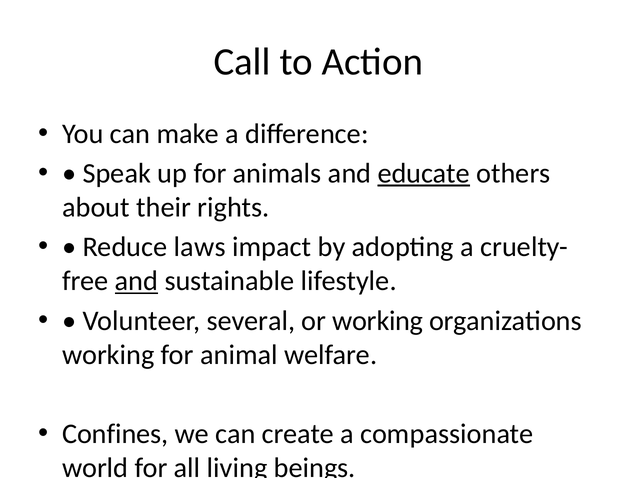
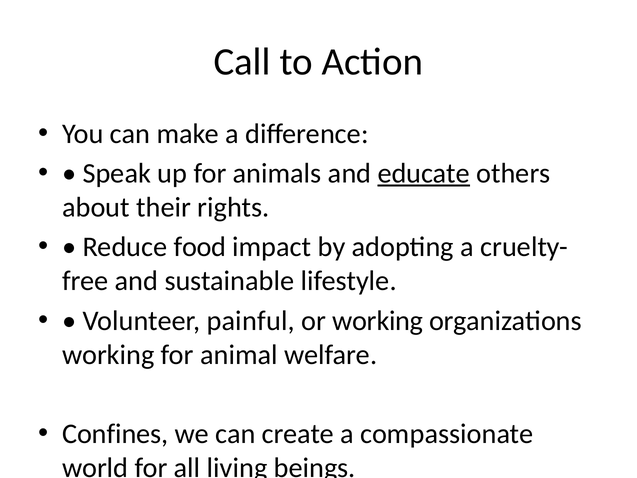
laws: laws -> food
and at (136, 281) underline: present -> none
several: several -> painful
